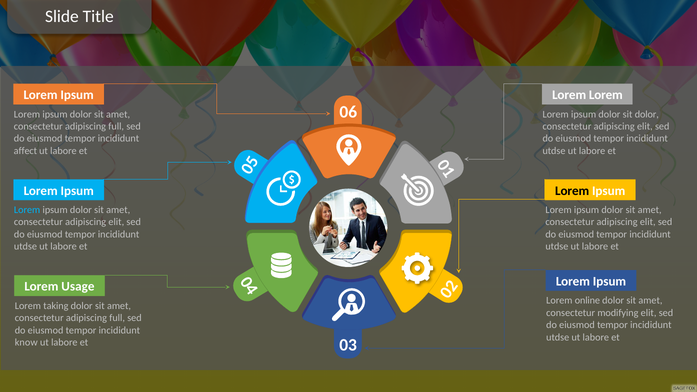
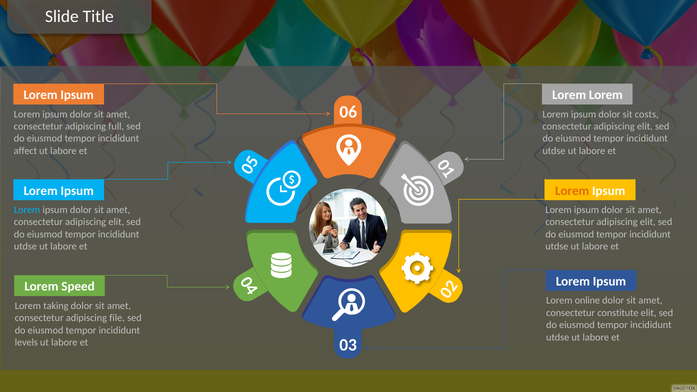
sit dolor: dolor -> costs
Lorem at (572, 191) colour: black -> orange
Usage: Usage -> Speed
modifying: modifying -> constitute
full at (117, 318): full -> file
know: know -> levels
